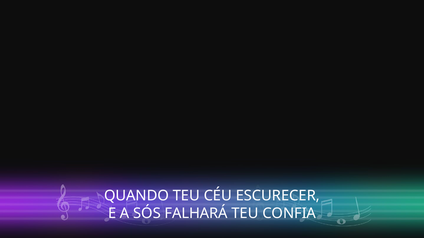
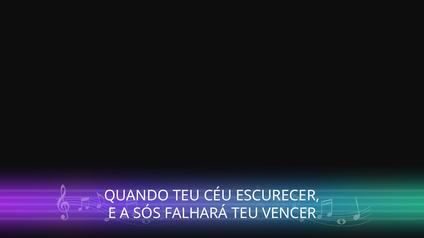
CONFIA: CONFIA -> VENCER
